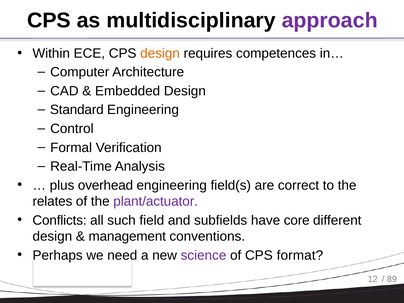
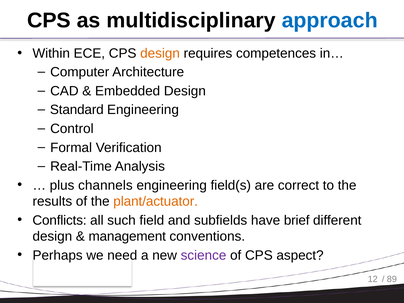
approach colour: purple -> blue
overhead: overhead -> channels
relates: relates -> results
plant/actuator colour: purple -> orange
core: core -> brief
format: format -> aspect
